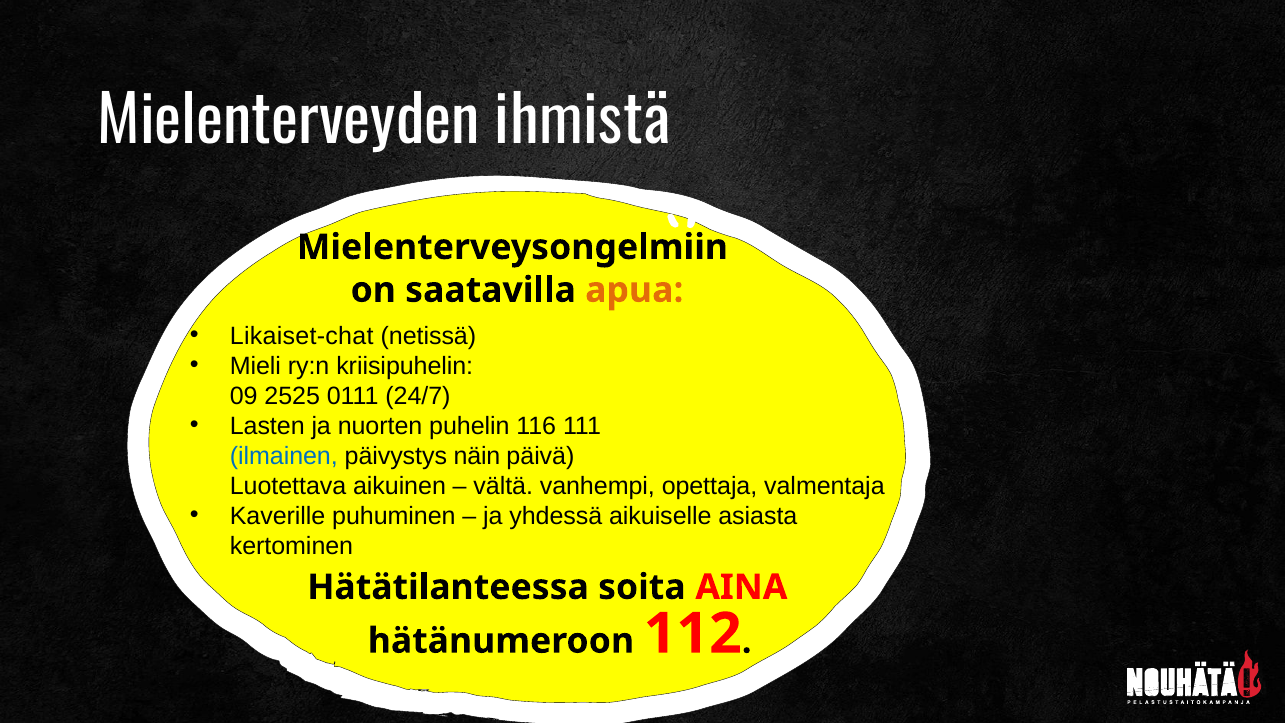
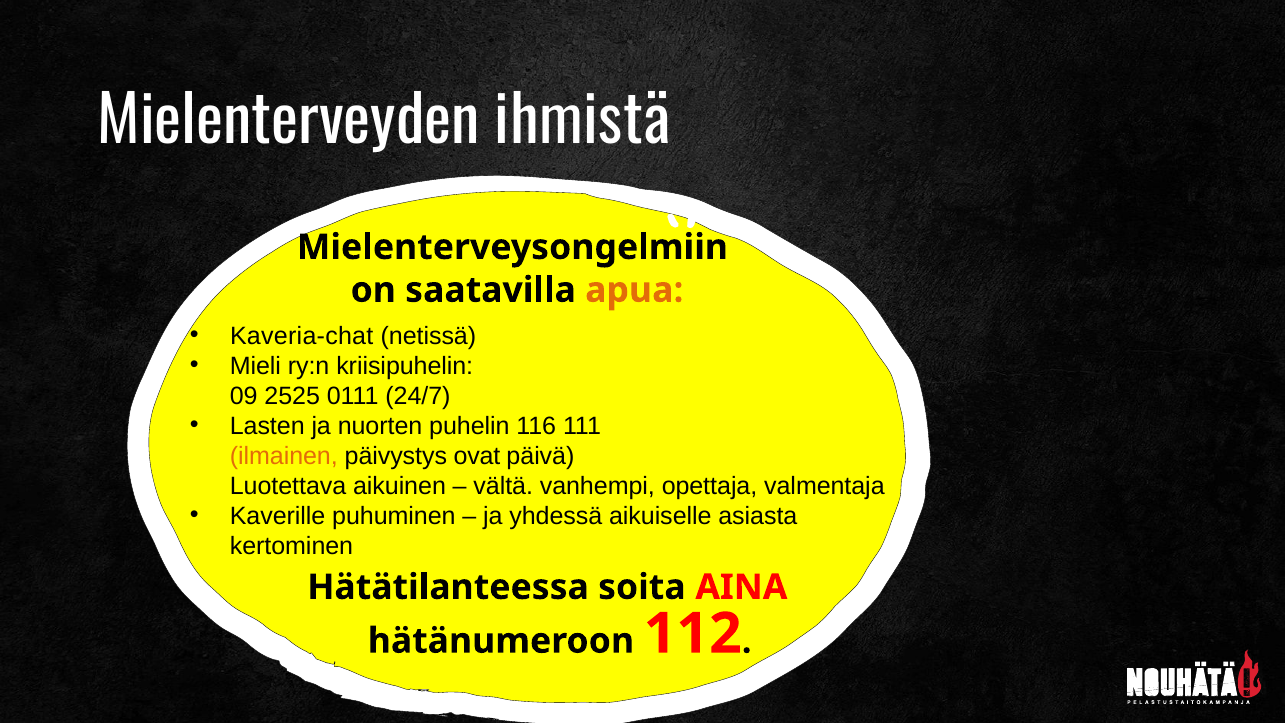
Likaiset-chat: Likaiset-chat -> Kaveria-chat
ilmainen colour: blue -> orange
näin: näin -> ovat
